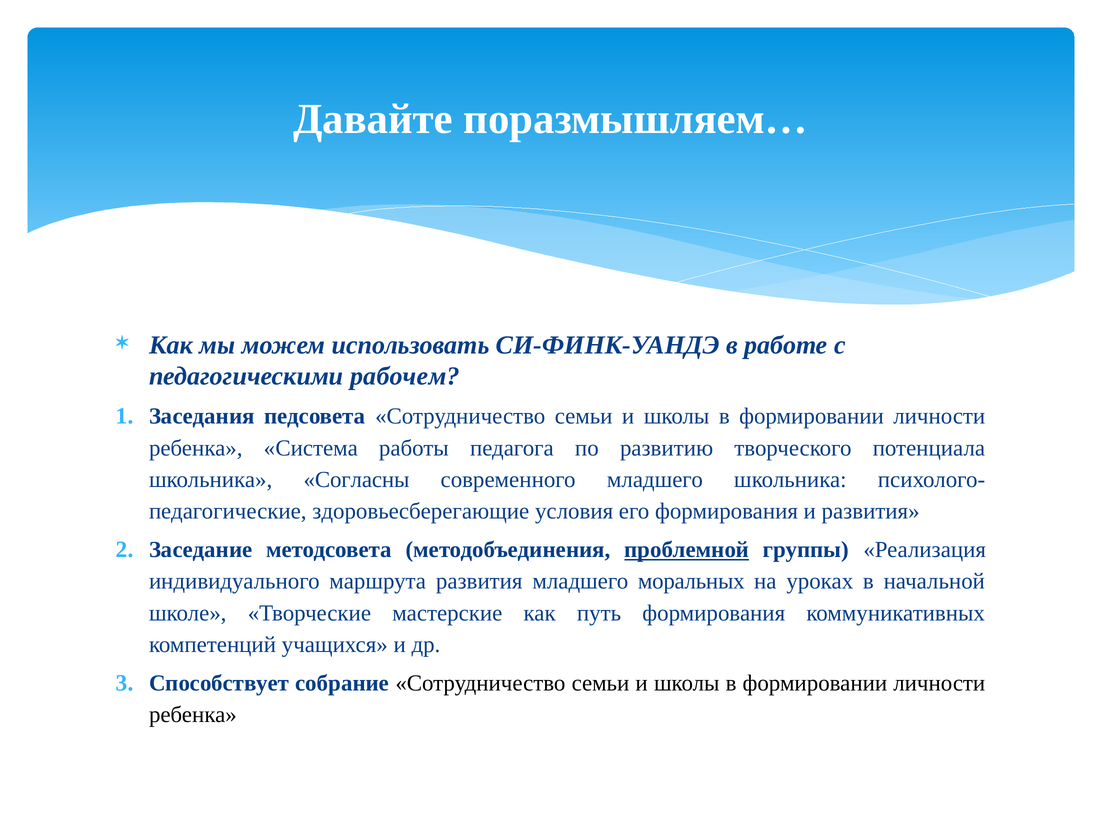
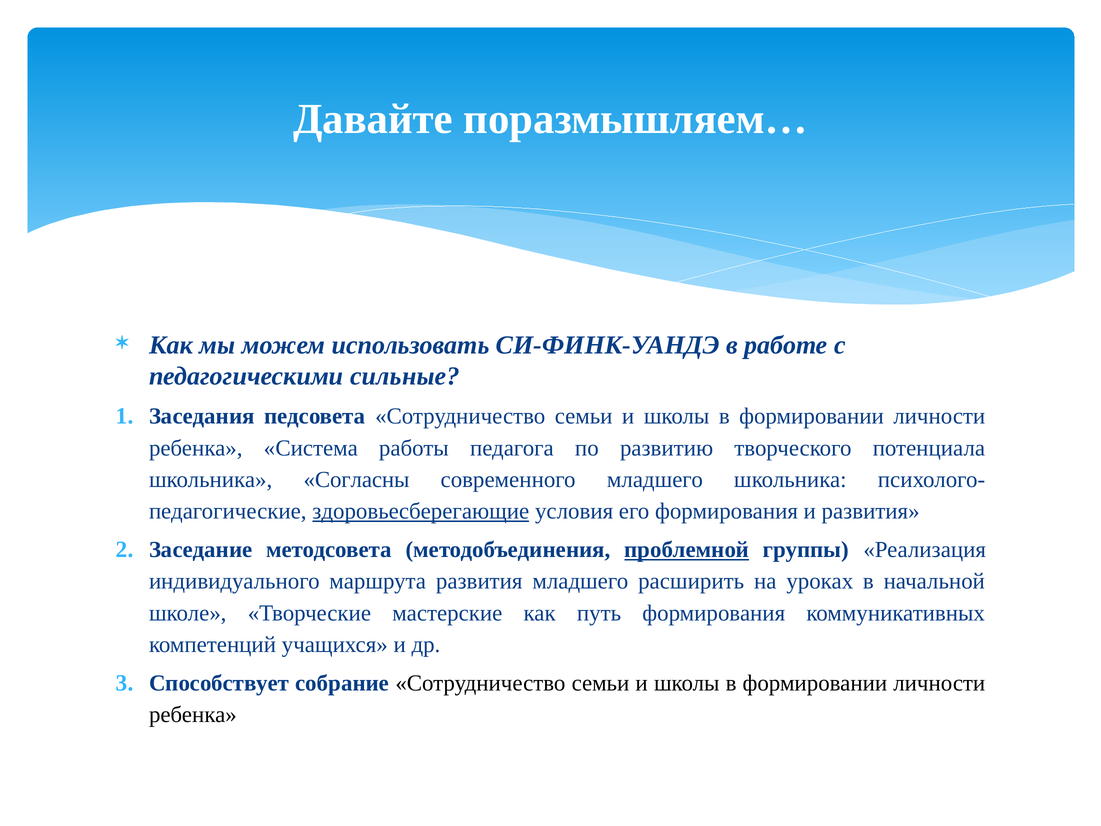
рабочем: рабочем -> сильные
здоровьесберегающие underline: none -> present
моральных: моральных -> расширить
